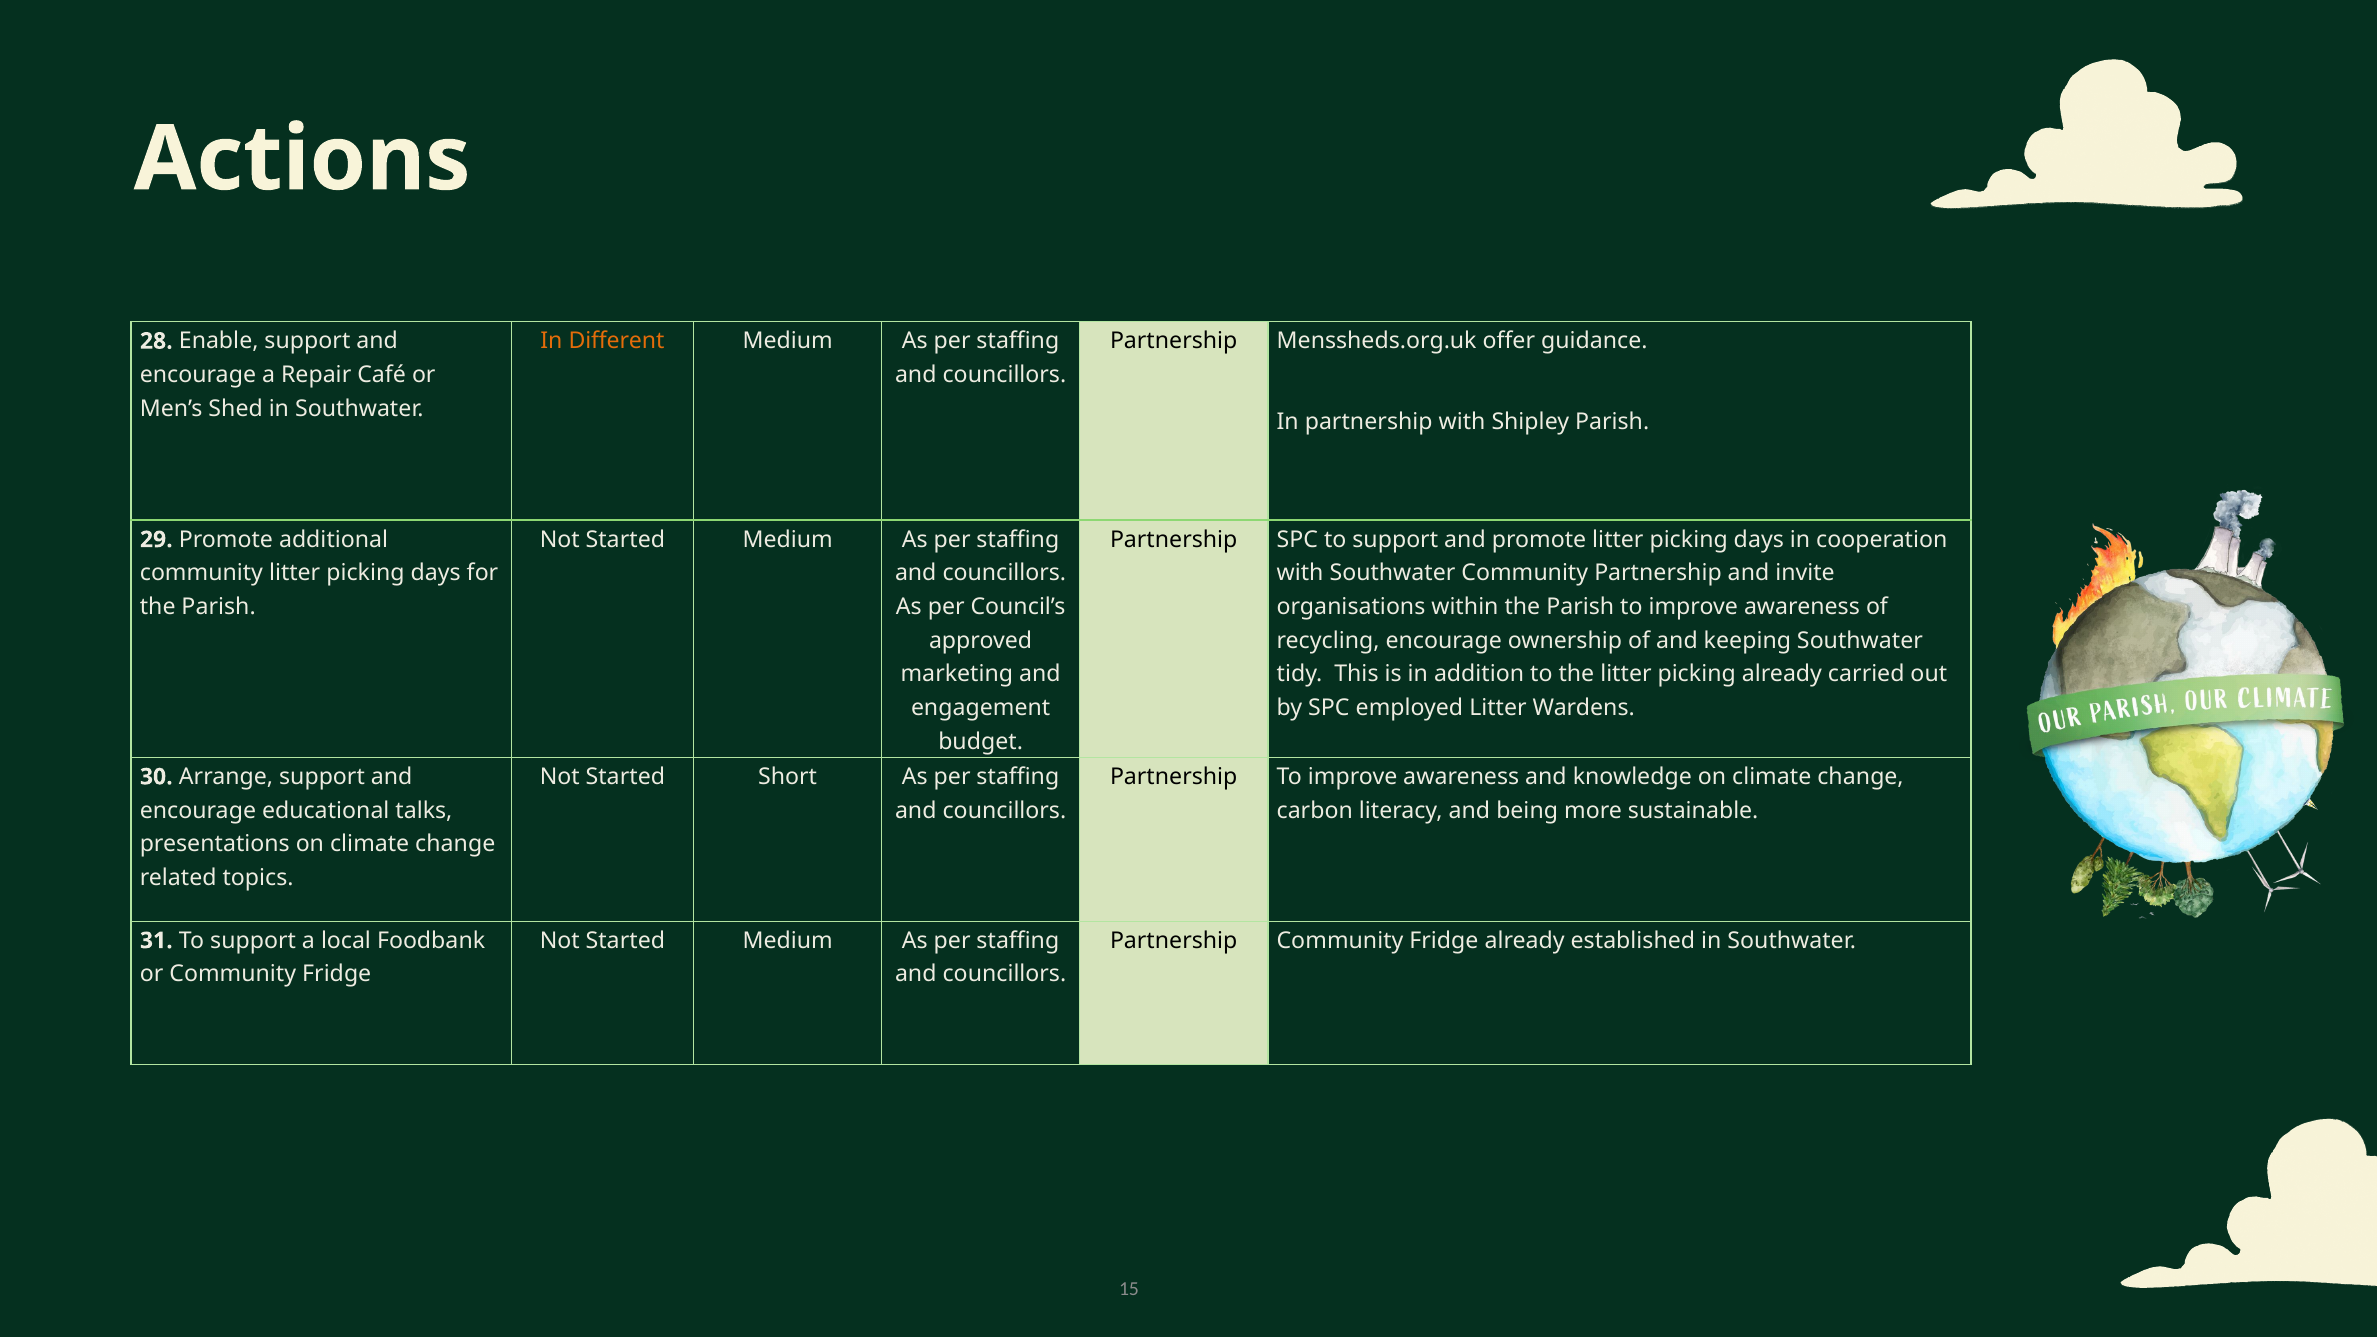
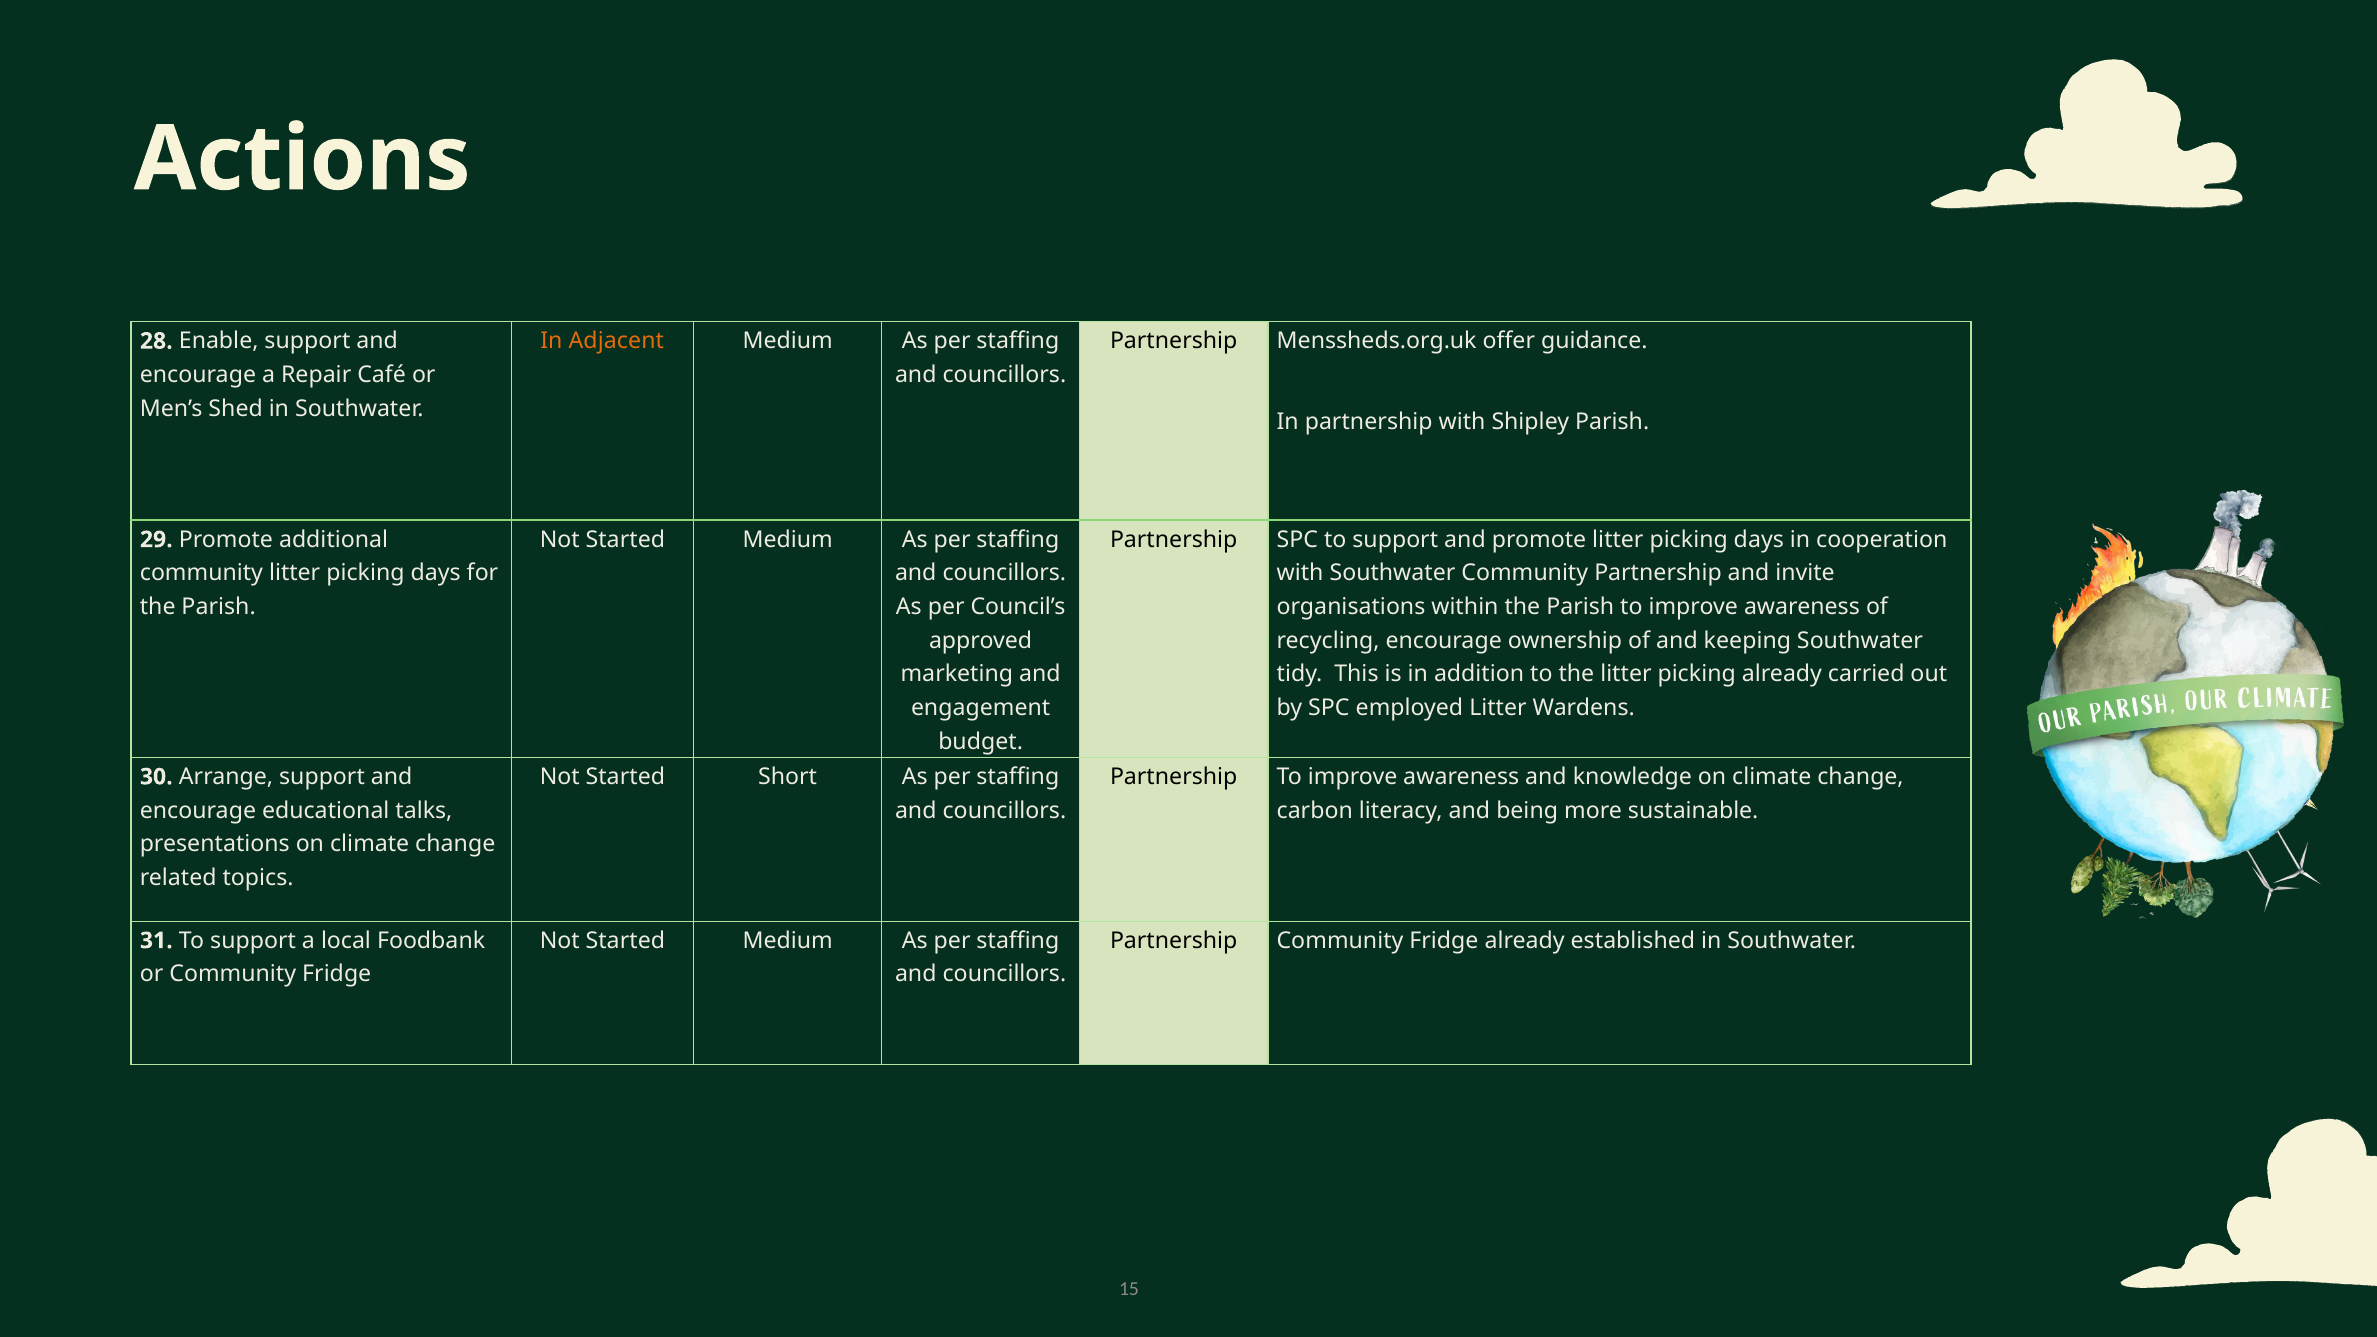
Different: Different -> Adjacent
